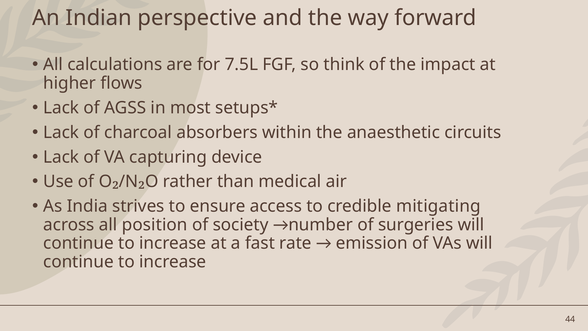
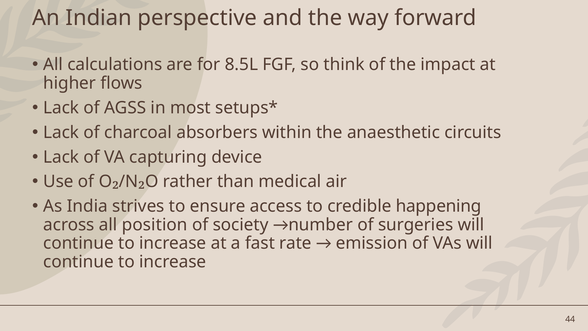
7.5L: 7.5L -> 8.5L
mitigating: mitigating -> happening
